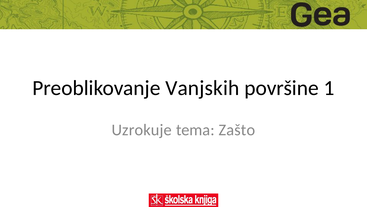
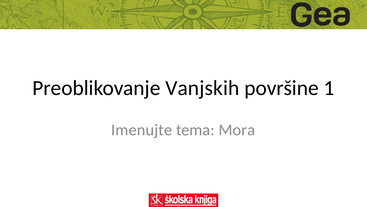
Uzrokuje: Uzrokuje -> Imenujte
Zašto: Zašto -> Mora
